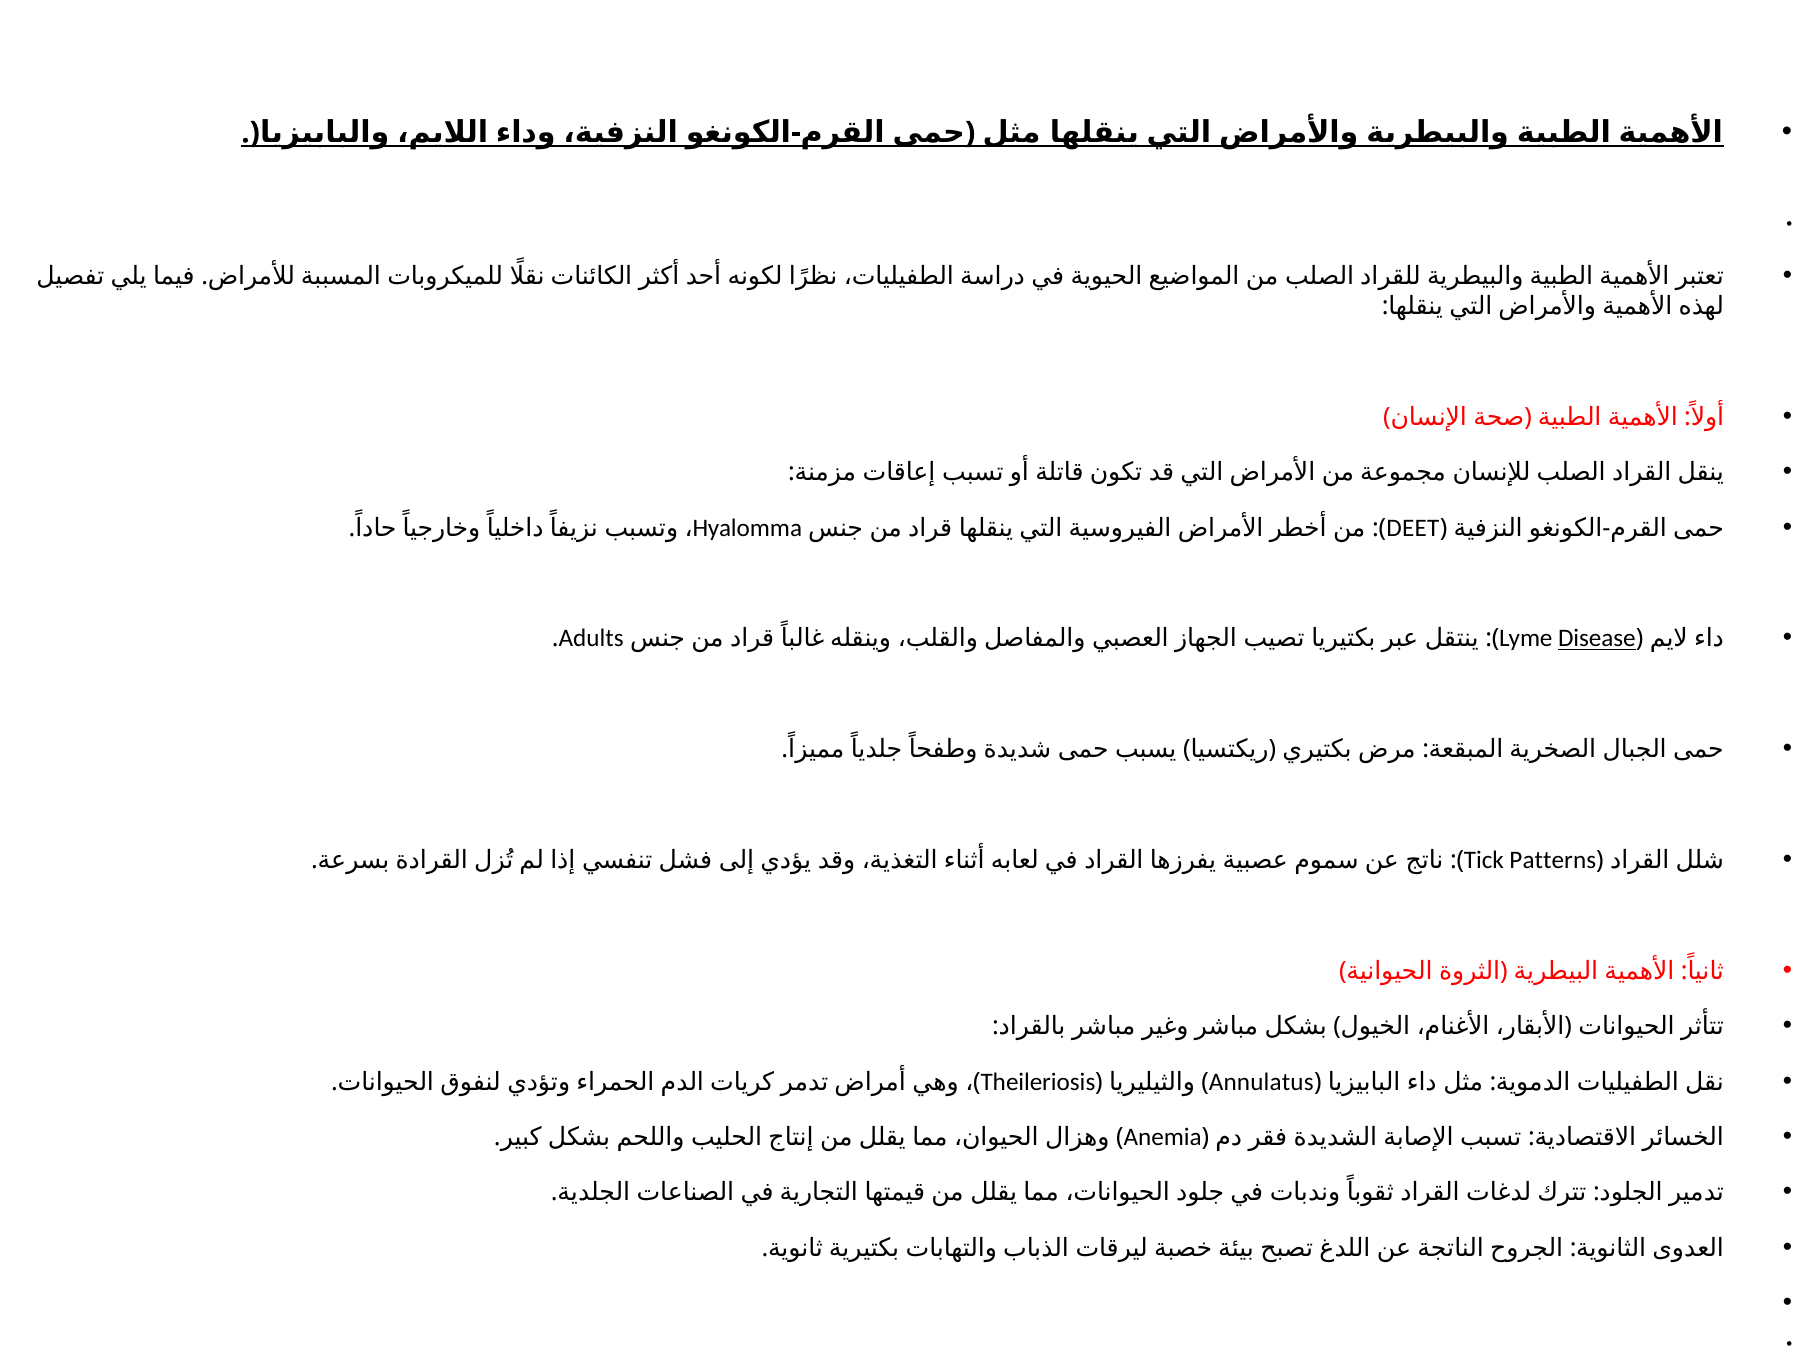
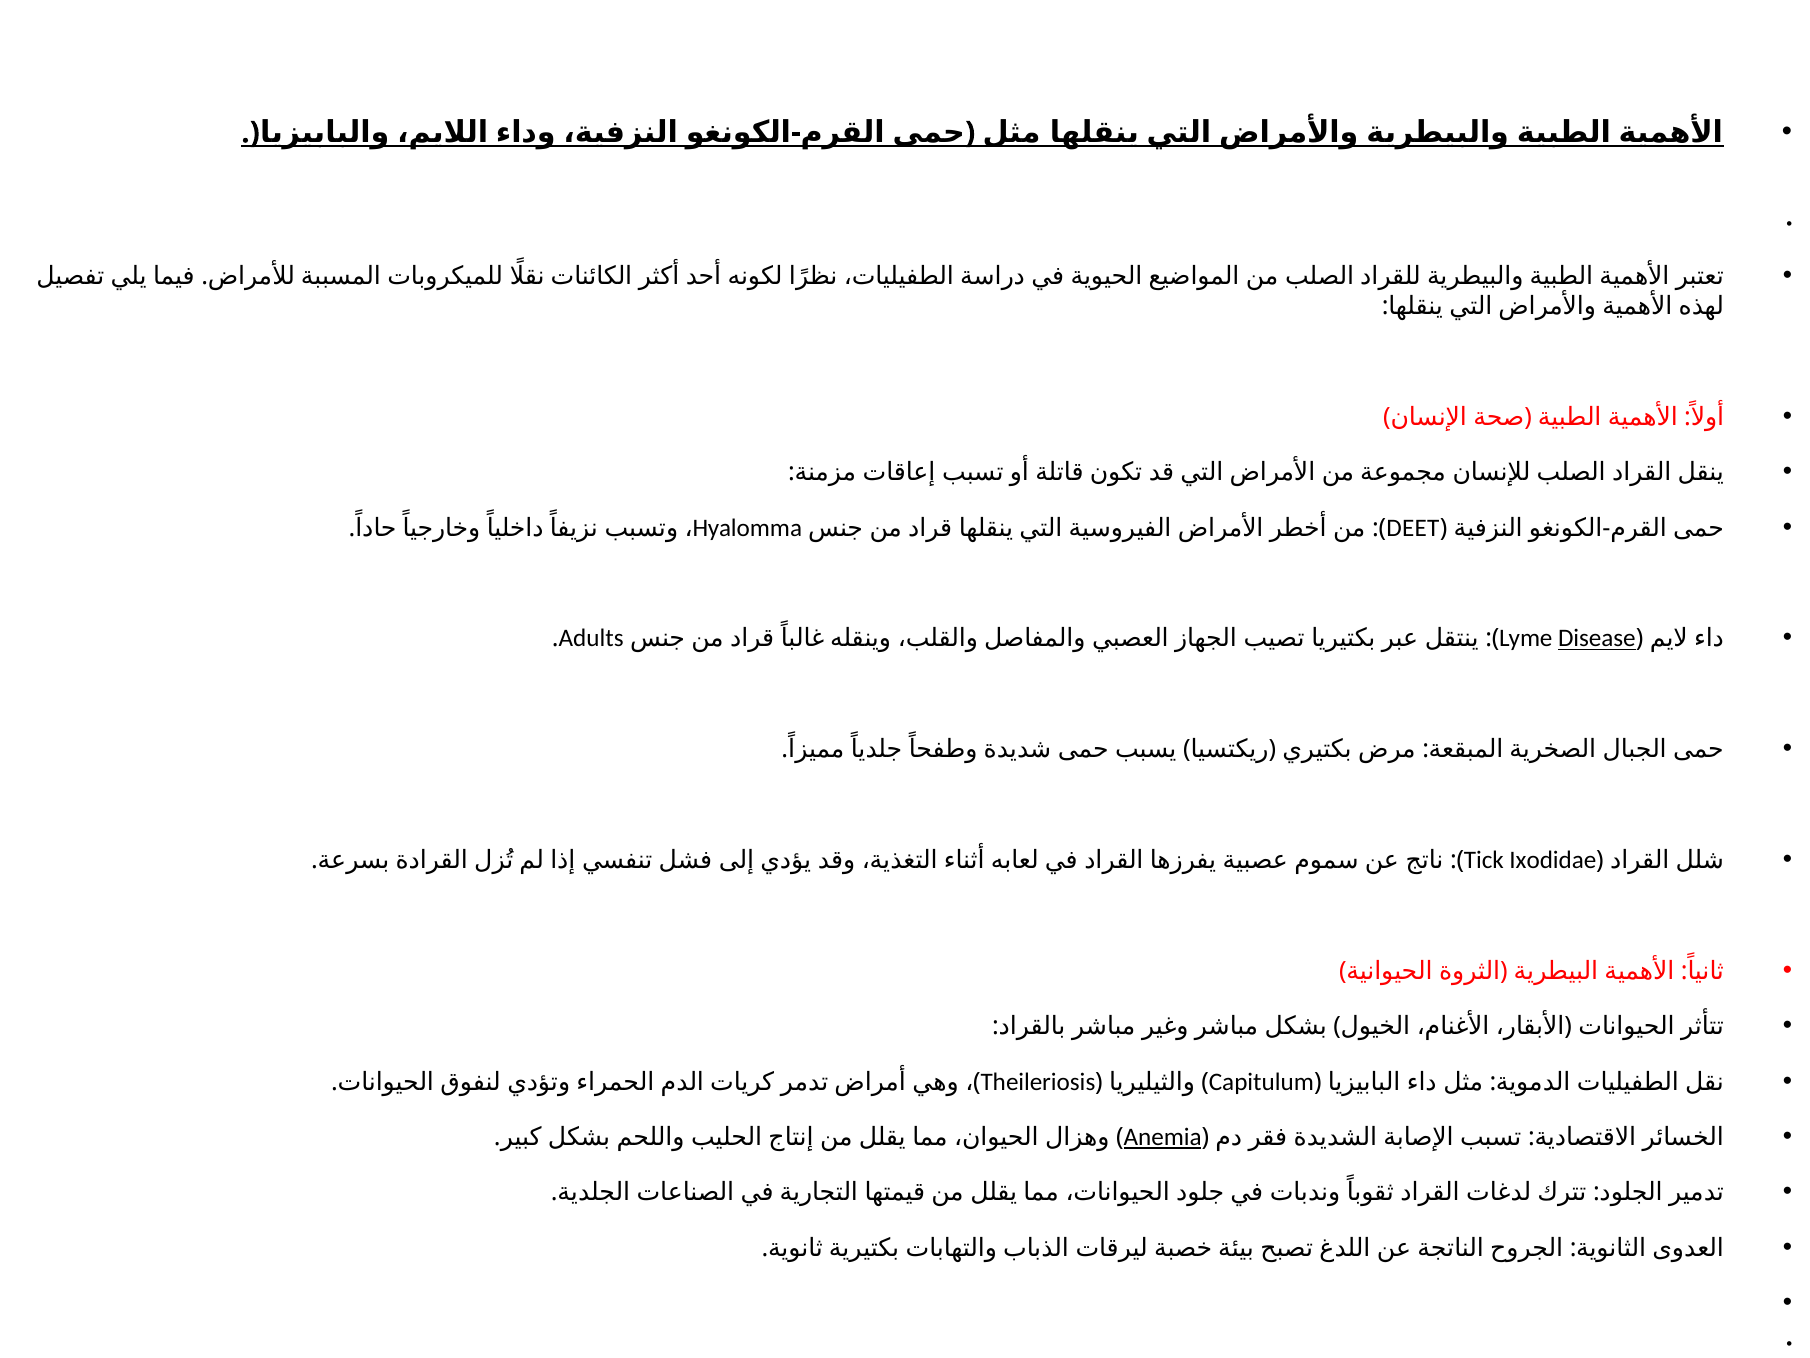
Patterns: Patterns -> Ixodidae
Annulatus: Annulatus -> Capitulum
Anemia underline: none -> present
